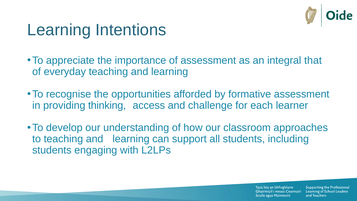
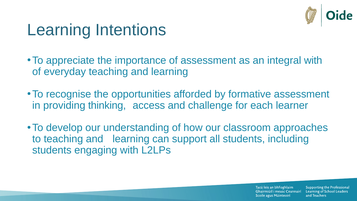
integral that: that -> with
